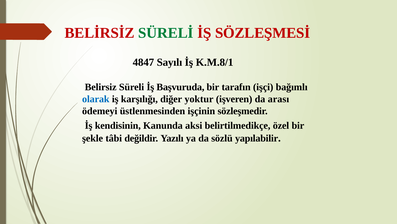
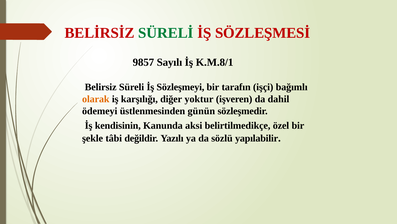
4847: 4847 -> 9857
Başvuruda: Başvuruda -> Sözleşmeyi
olarak colour: blue -> orange
arası: arası -> dahil
işçinin: işçinin -> günün
